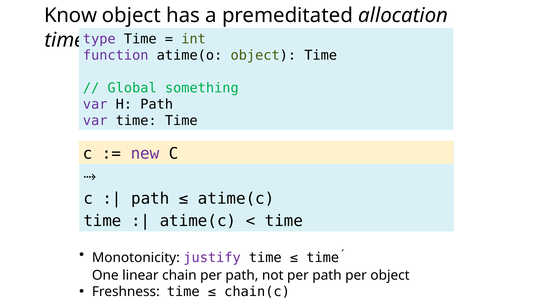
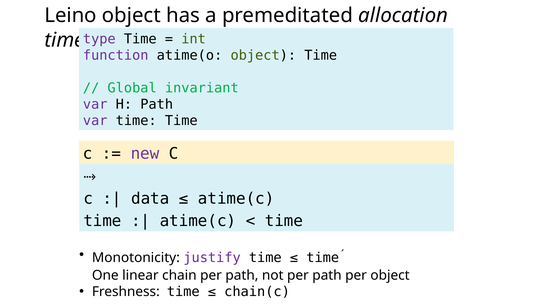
Know: Know -> Leino
something: something -> invariant
path at (150, 199): path -> data
